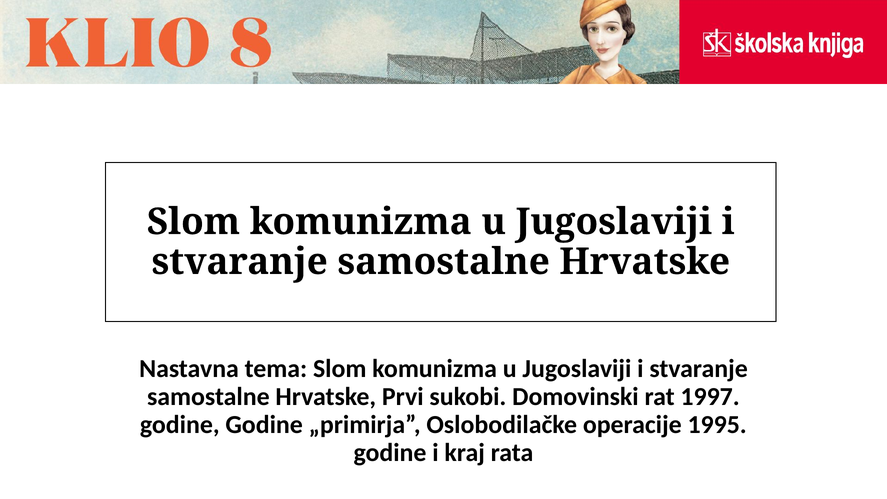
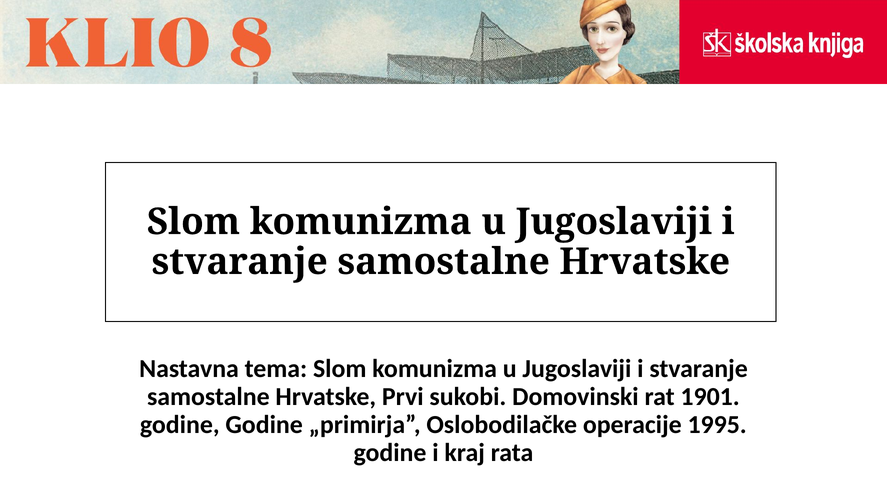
1997: 1997 -> 1901
